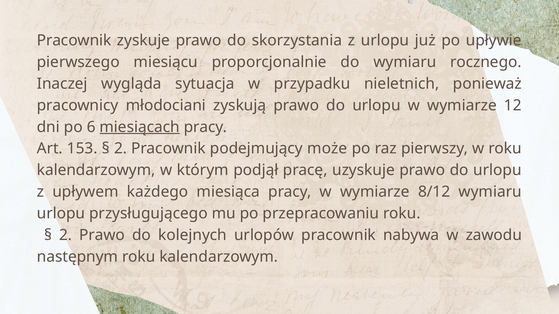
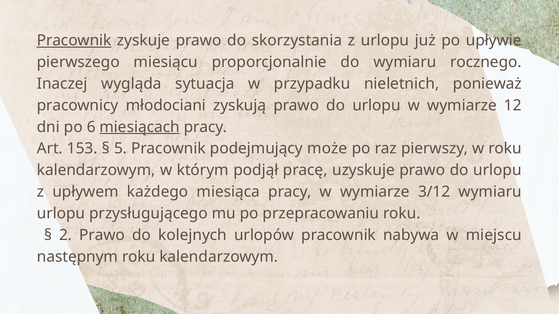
Pracownik at (74, 41) underline: none -> present
2 at (120, 149): 2 -> 5
8/12: 8/12 -> 3/12
zawodu: zawodu -> miejscu
